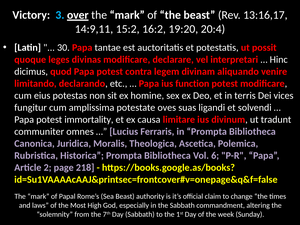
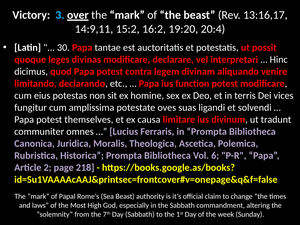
immortality: immortality -> themselves
